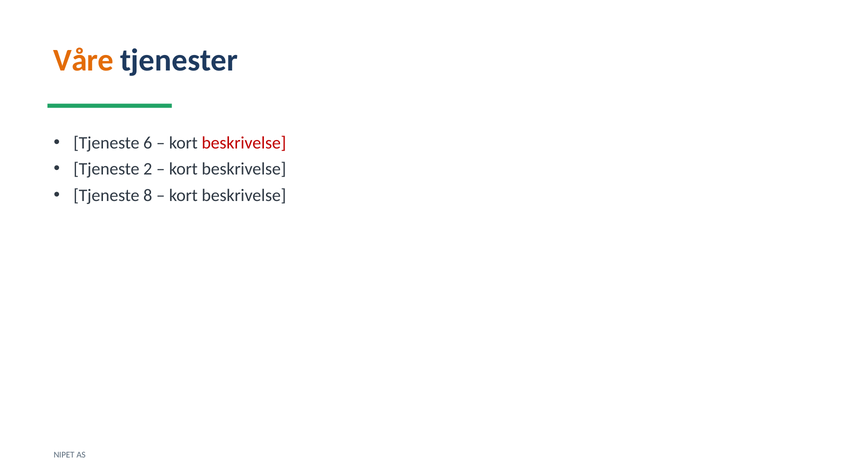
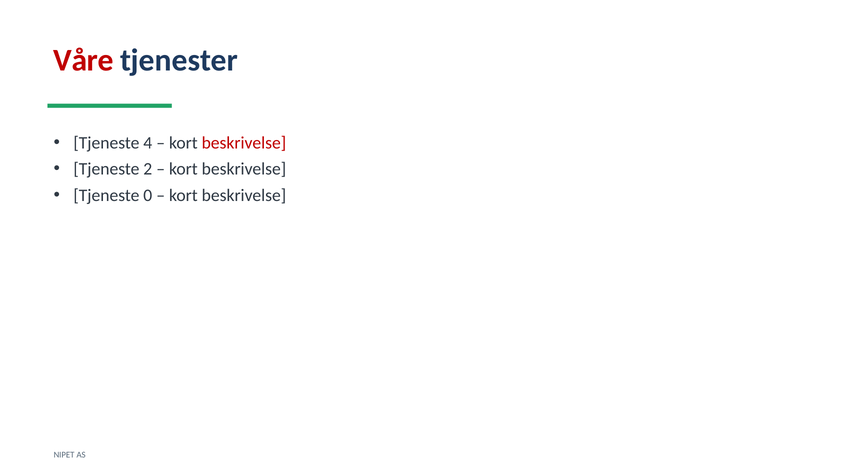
Våre colour: orange -> red
6: 6 -> 4
8: 8 -> 0
